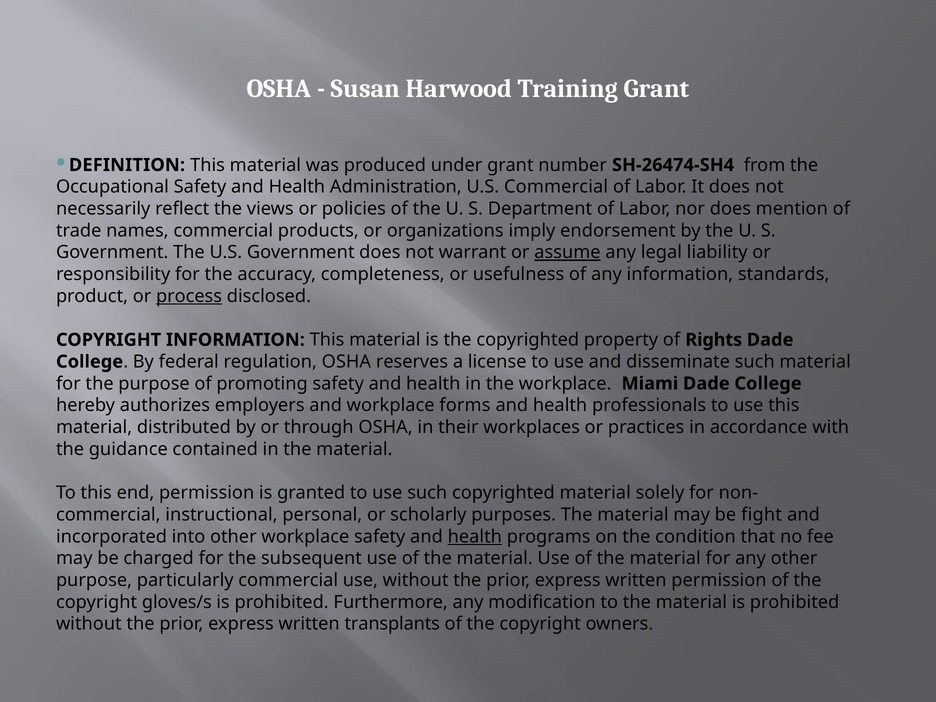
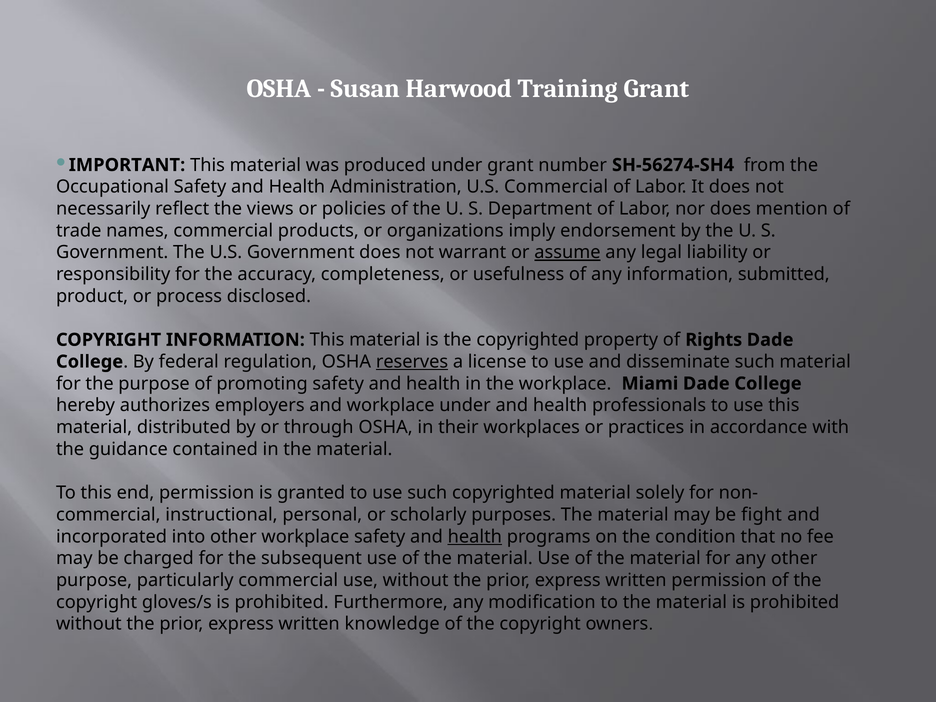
DEFINITION: DEFINITION -> IMPORTANT
SH-26474-SH4: SH-26474-SH4 -> SH-56274-SH4
standards: standards -> submitted
process underline: present -> none
reserves underline: none -> present
workplace forms: forms -> under
transplants: transplants -> knowledge
